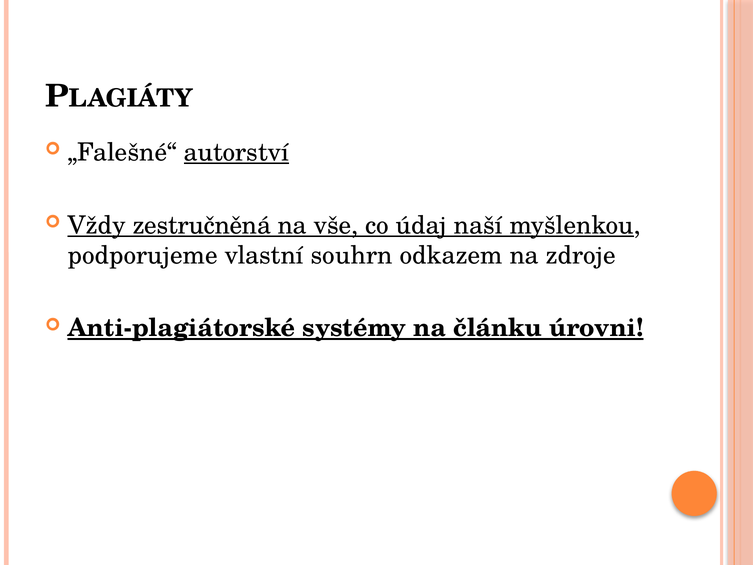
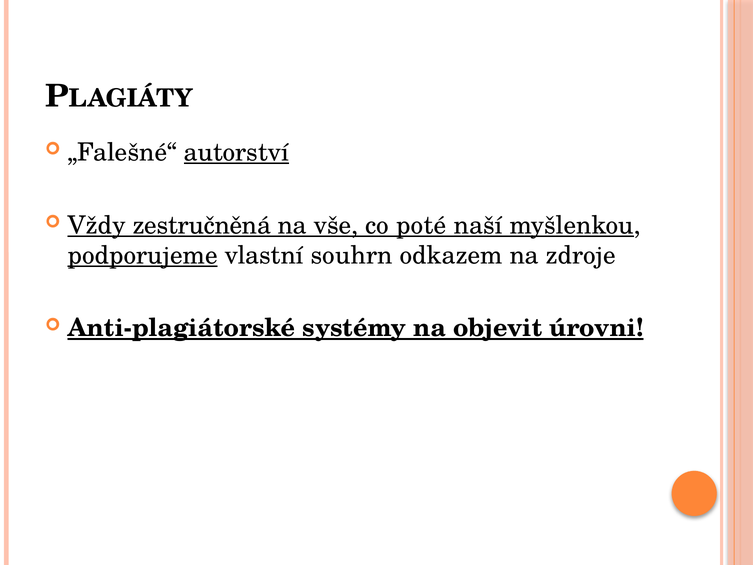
údaj: údaj -> poté
podporujeme underline: none -> present
článku: článku -> objevit
